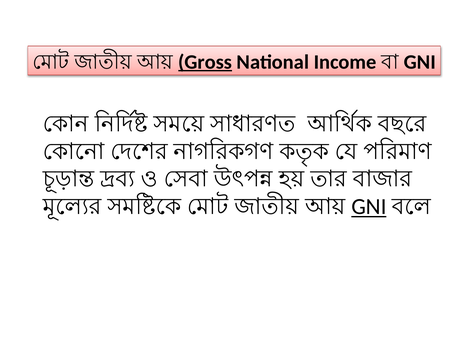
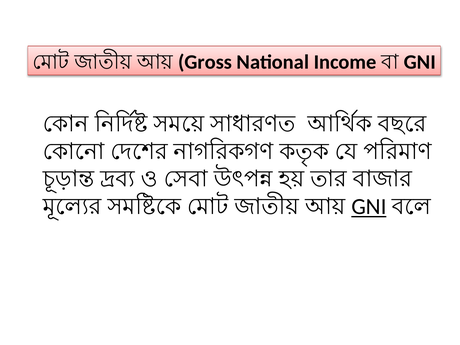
Gross underline: present -> none
